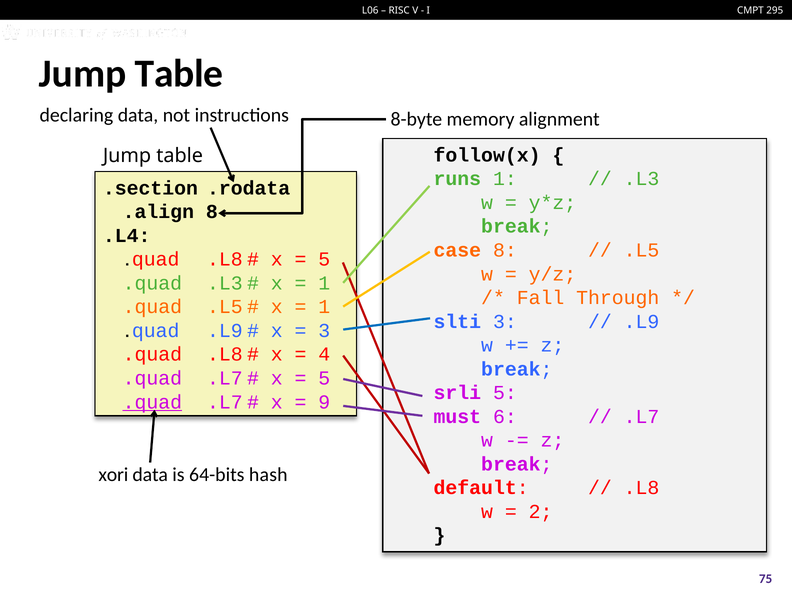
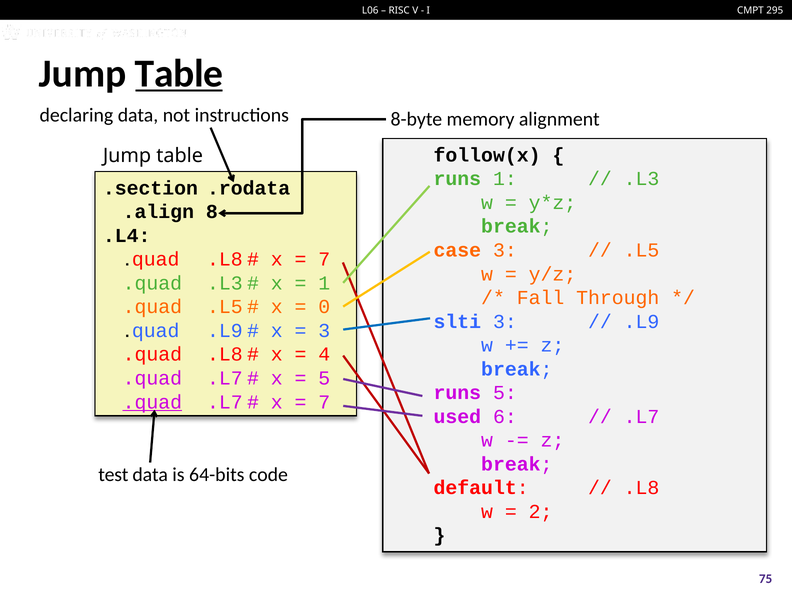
Table at (179, 73) underline: none -> present
case 8: 8 -> 3
5 at (324, 259): 5 -> 7
1 at (324, 307): 1 -> 0
srli at (457, 393): srli -> runs
9 at (324, 402): 9 -> 7
must: must -> used
xori: xori -> test
hash: hash -> code
